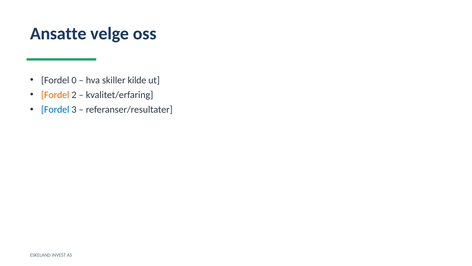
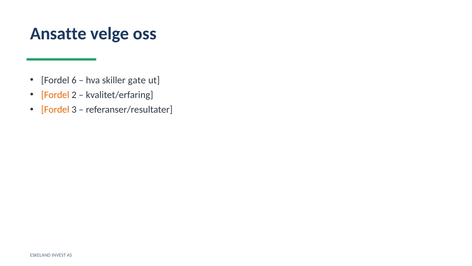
0: 0 -> 6
kilde: kilde -> gate
Fordel at (55, 109) colour: blue -> orange
